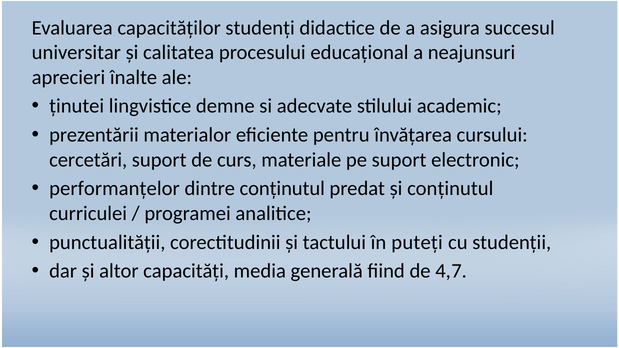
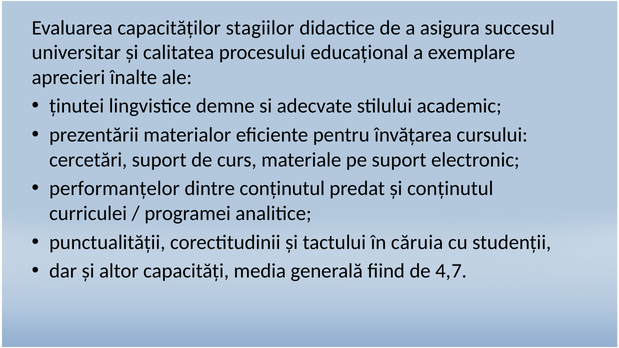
studenți: studenți -> stagiilor
neajunsuri: neajunsuri -> exemplare
puteți: puteți -> căruia
